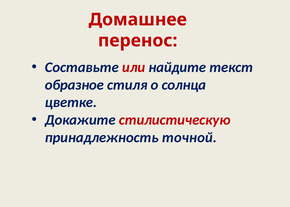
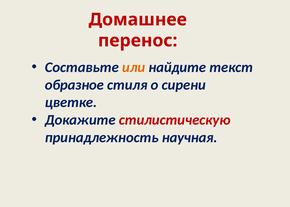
или colour: red -> orange
солнца: солнца -> сирени
точной: точной -> научная
